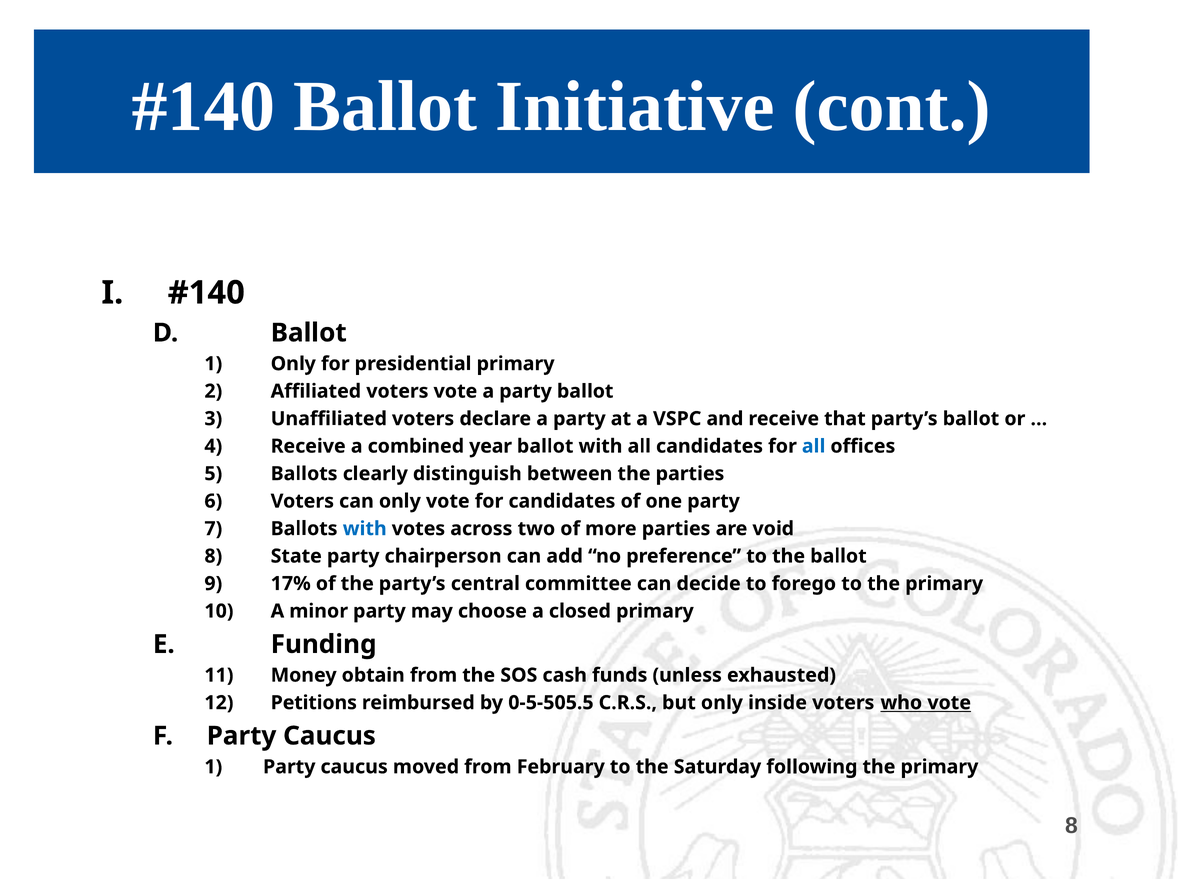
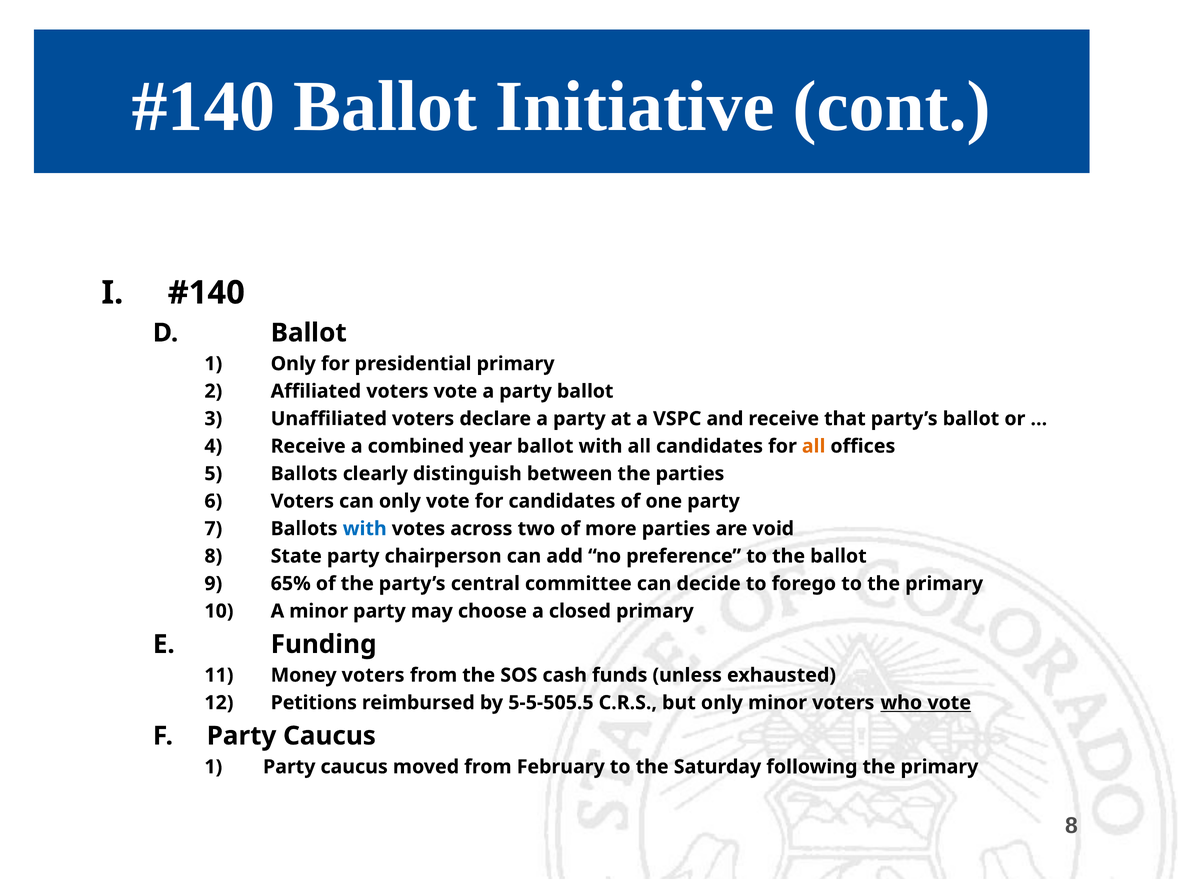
all at (814, 446) colour: blue -> orange
17%: 17% -> 65%
Money obtain: obtain -> voters
0-5-505.5: 0-5-505.5 -> 5-5-505.5
only inside: inside -> minor
